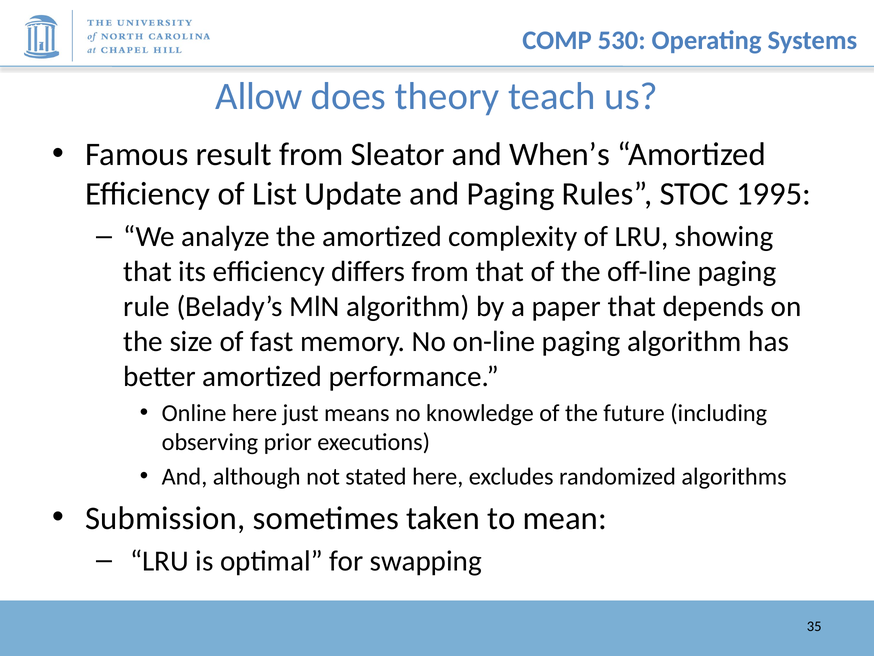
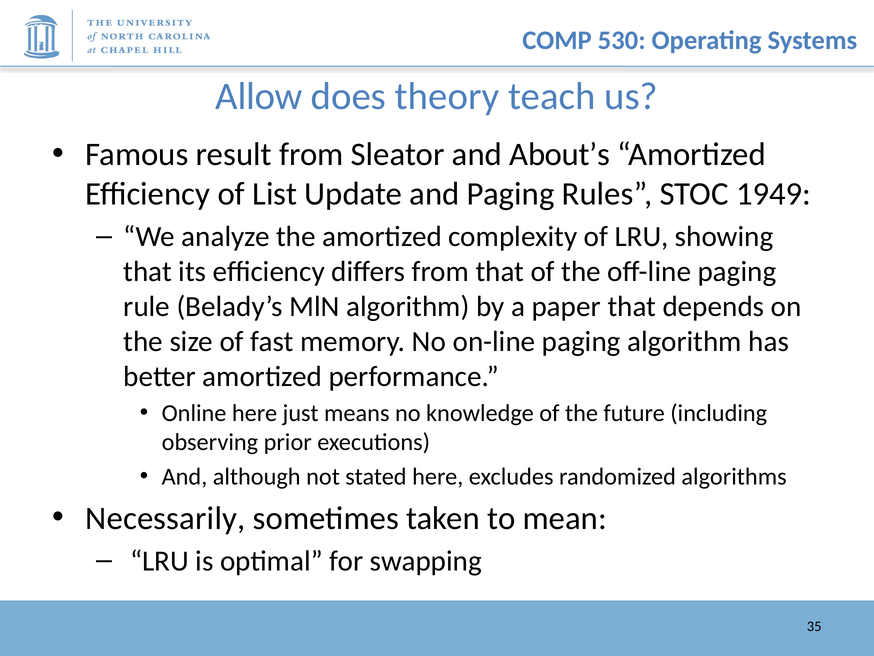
When’s: When’s -> About’s
1995: 1995 -> 1949
Submission: Submission -> Necessarily
